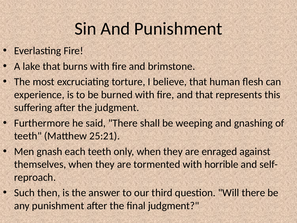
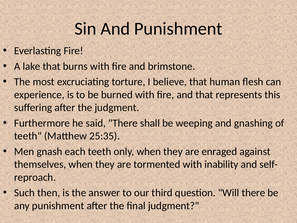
25:21: 25:21 -> 25:35
horrible: horrible -> inability
